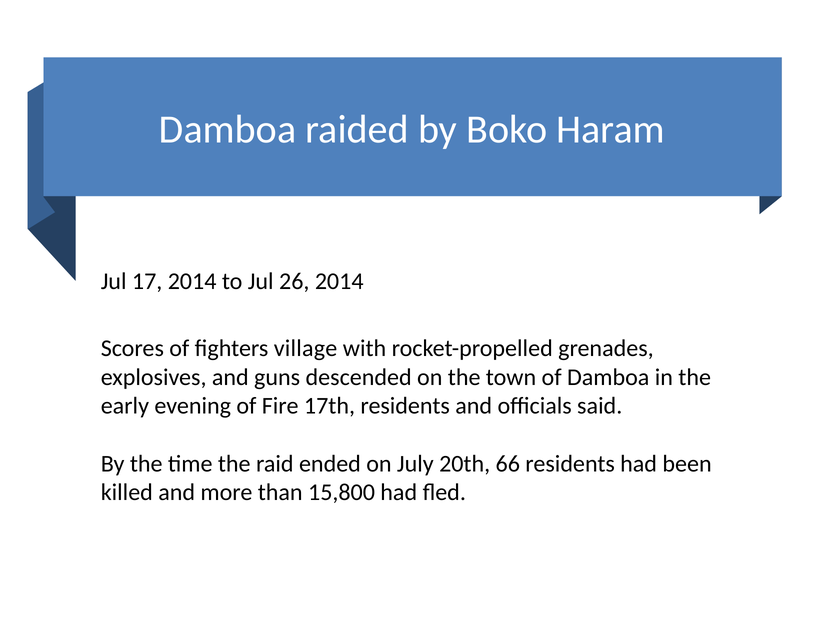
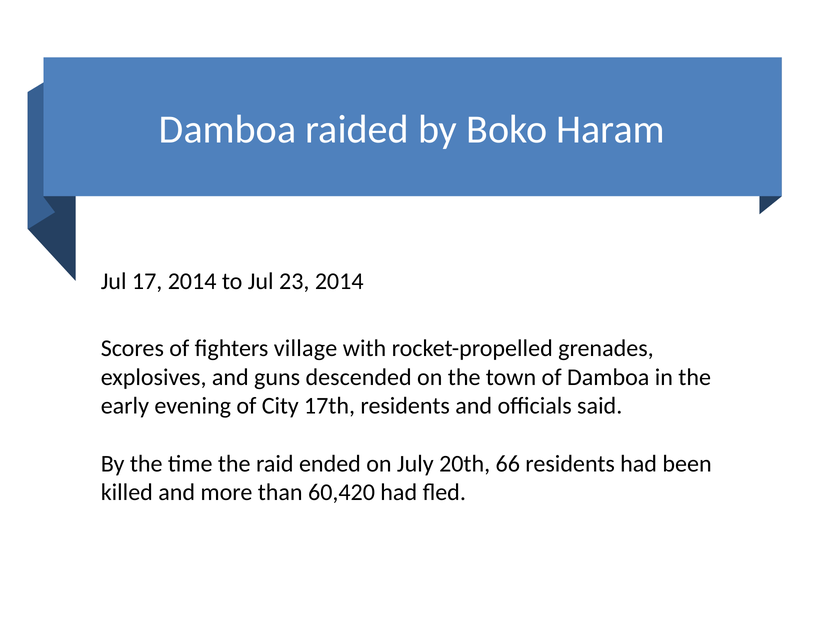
26: 26 -> 23
Fire: Fire -> City
15,800: 15,800 -> 60,420
